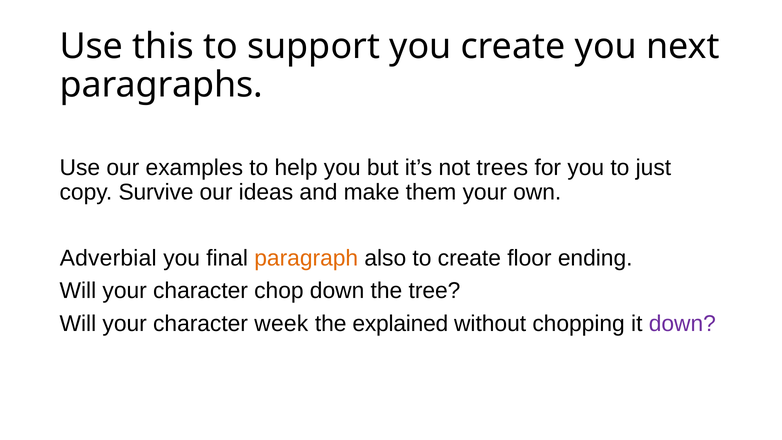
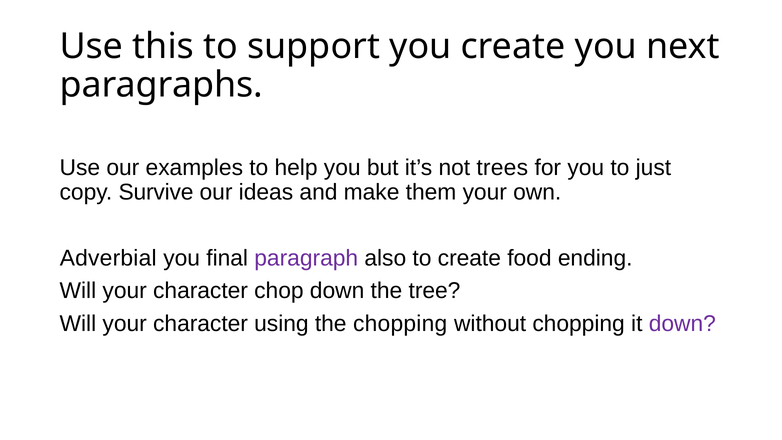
paragraph colour: orange -> purple
floor: floor -> food
week: week -> using
the explained: explained -> chopping
